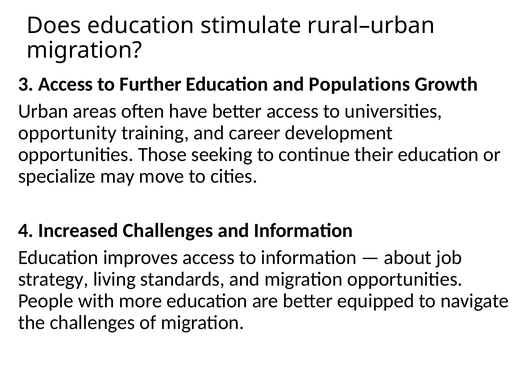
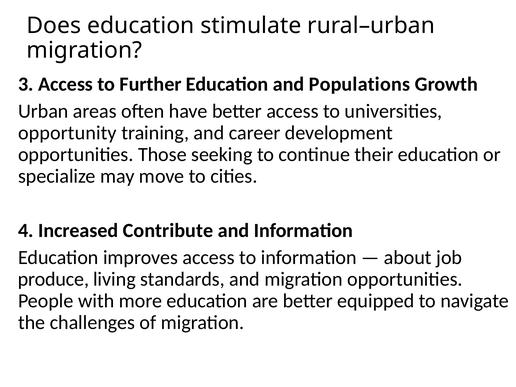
Increased Challenges: Challenges -> Contribute
strategy: strategy -> produce
